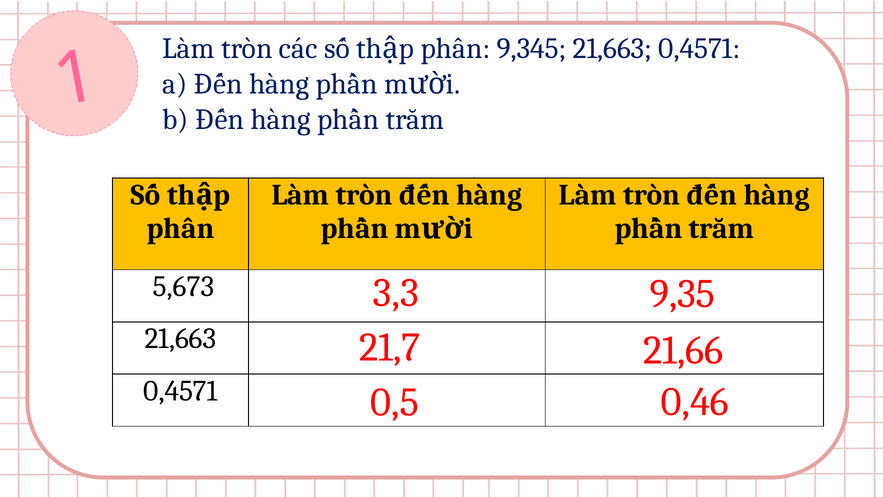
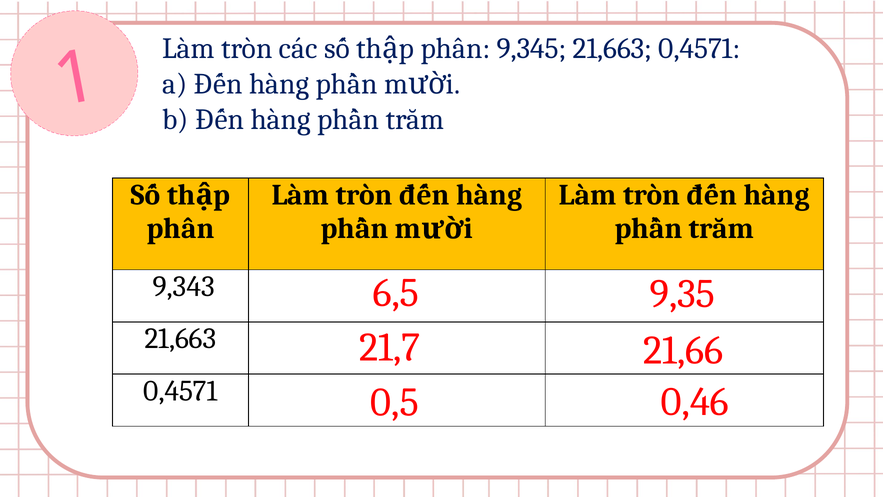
5,673: 5,673 -> 9,343
3,3: 3,3 -> 6,5
